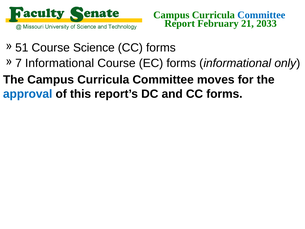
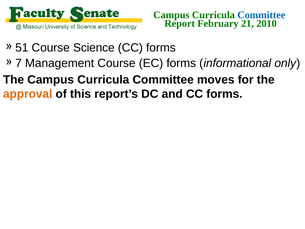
2033: 2033 -> 2010
Informational at (60, 63): Informational -> Management
approval colour: blue -> orange
